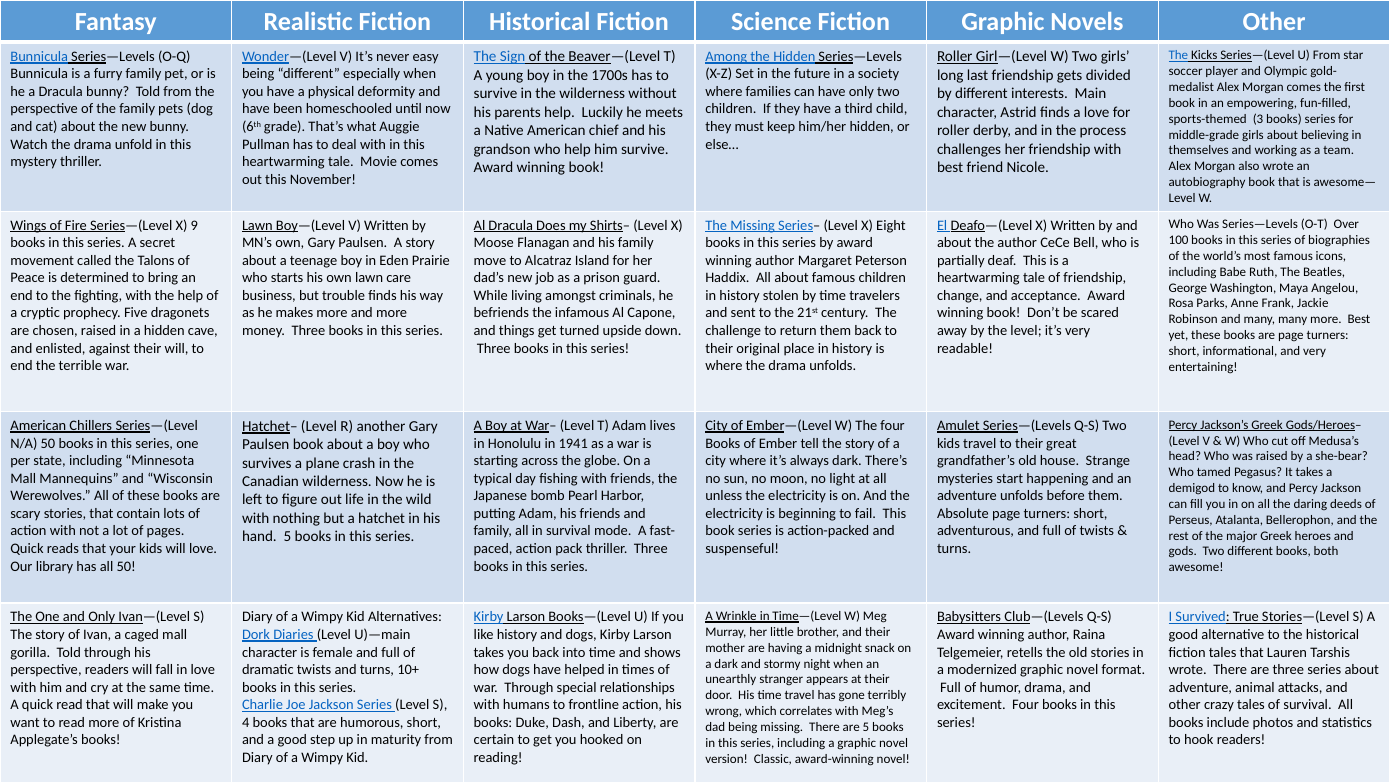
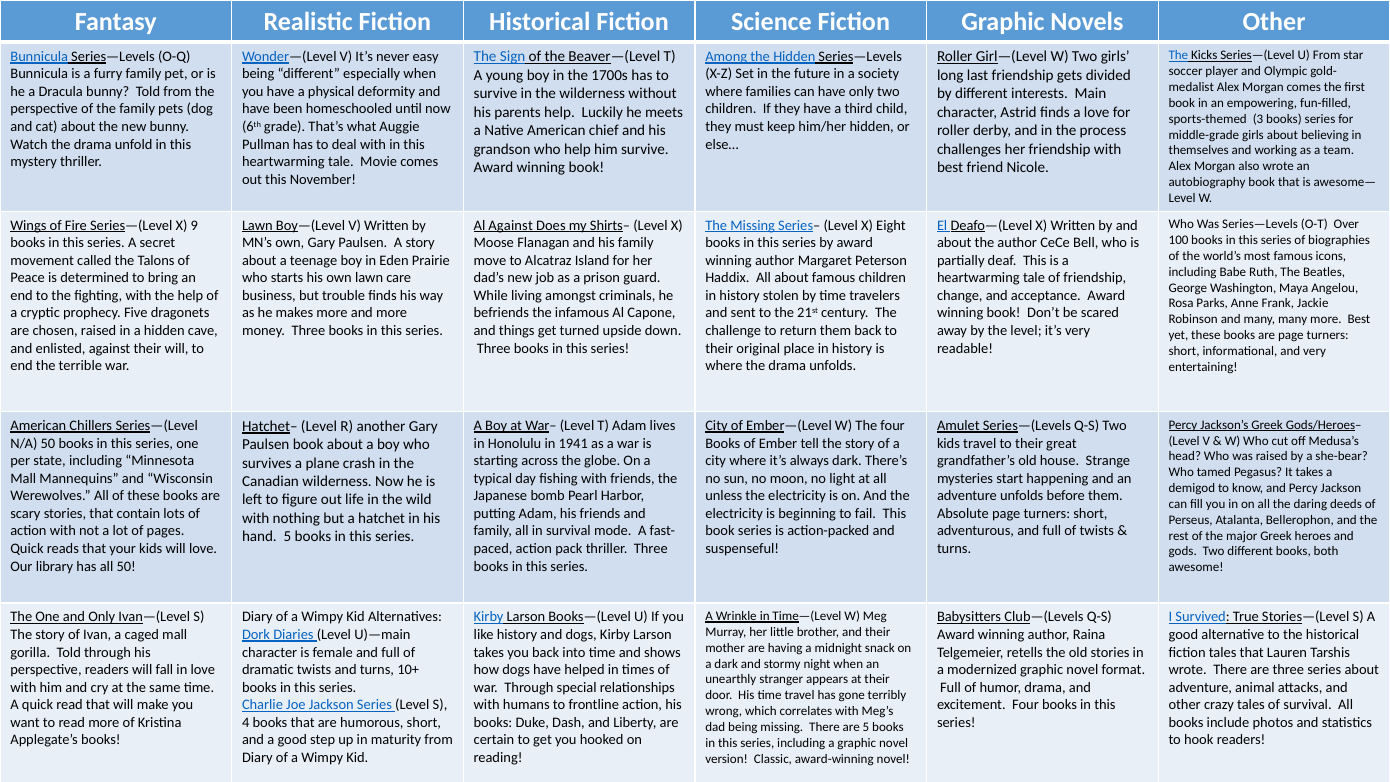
Al Dracula: Dracula -> Against
